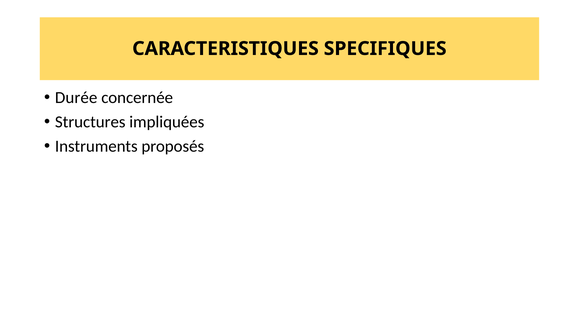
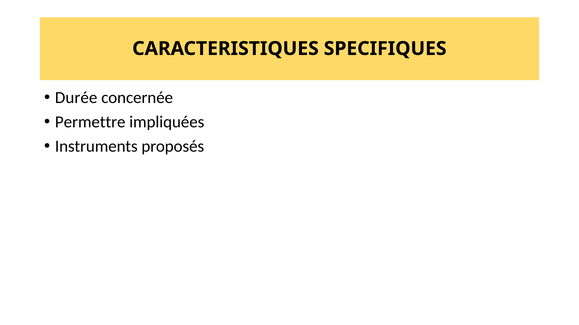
Structures: Structures -> Permettre
